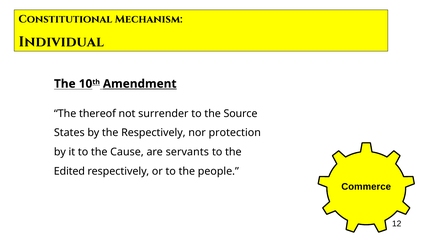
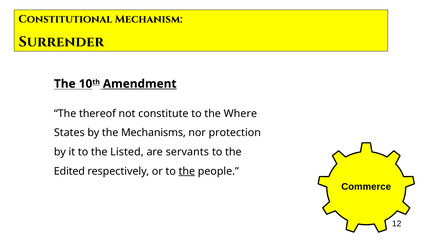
Individual: Individual -> Surrender
surrender: surrender -> constitute
Source: Source -> Where
the Respectively: Respectively -> Mechanisms
Cause: Cause -> Listed
the at (187, 171) underline: none -> present
